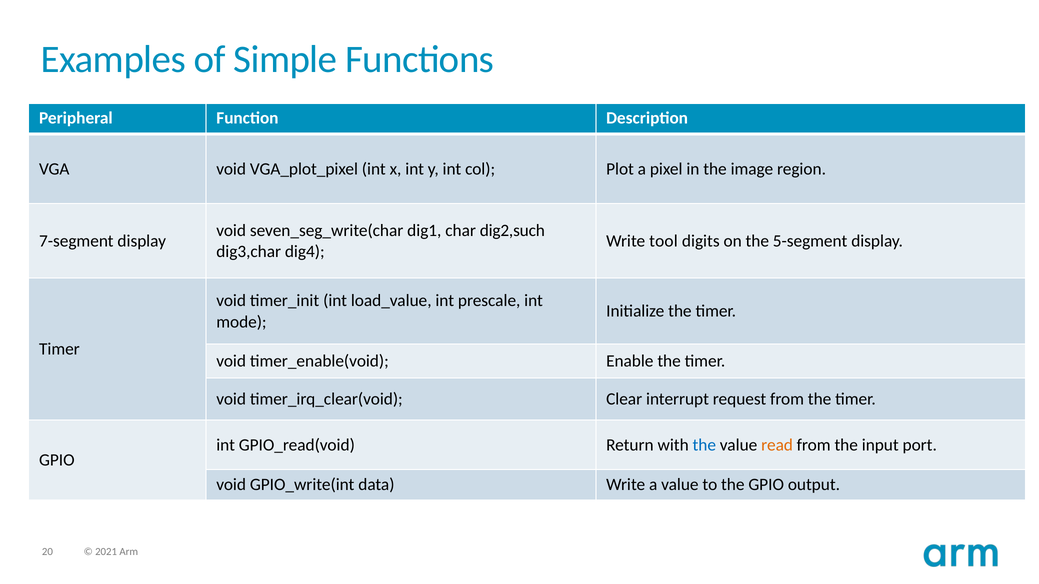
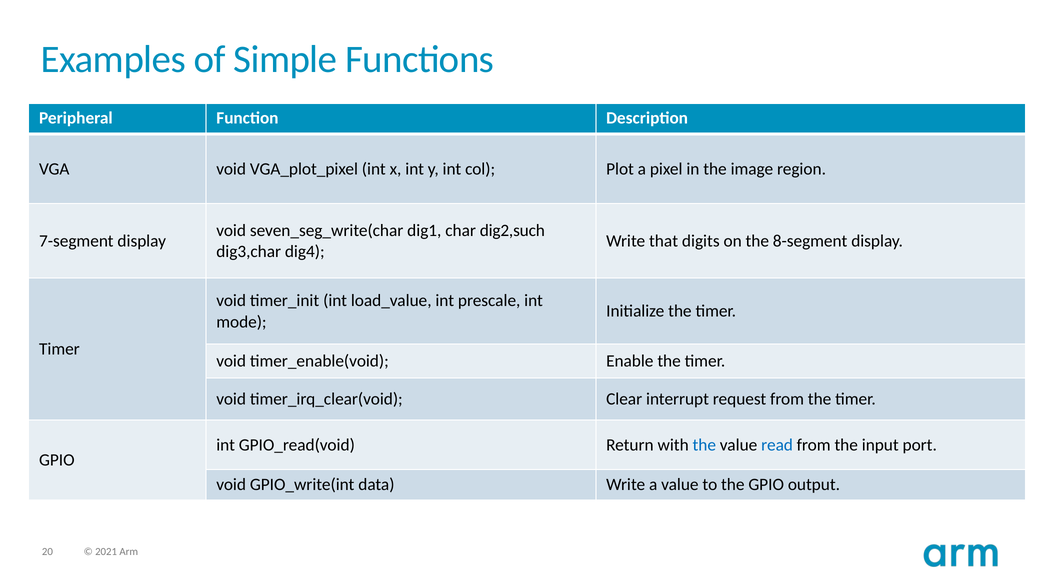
tool: tool -> that
5-segment: 5-segment -> 8-segment
read colour: orange -> blue
